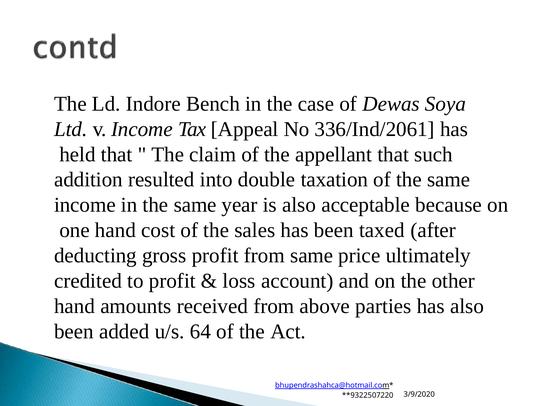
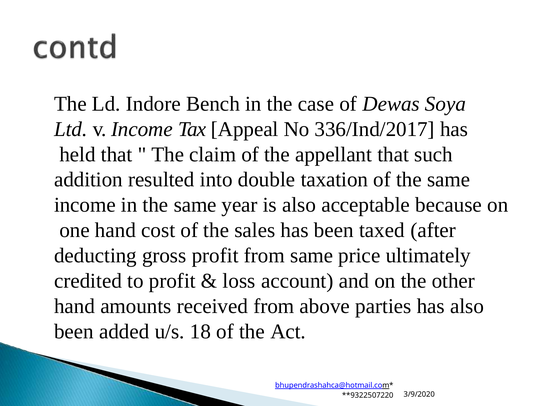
336/Ind/2061: 336/Ind/2061 -> 336/Ind/2017
64: 64 -> 18
